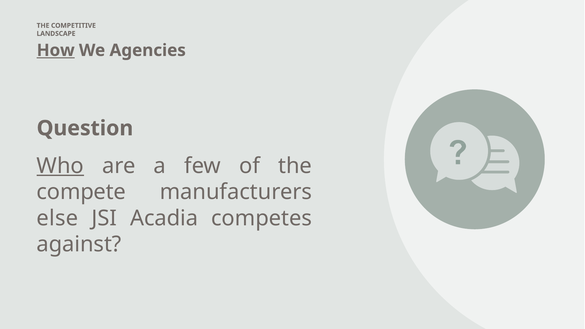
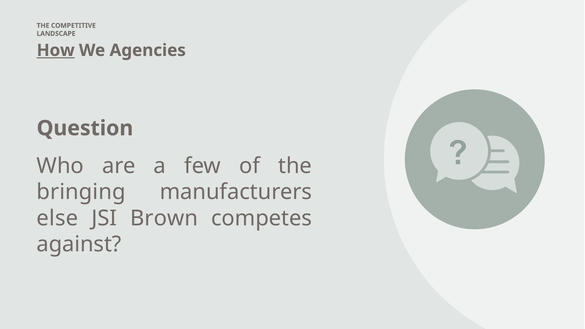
Who underline: present -> none
compete: compete -> bringing
Acadia: Acadia -> Brown
